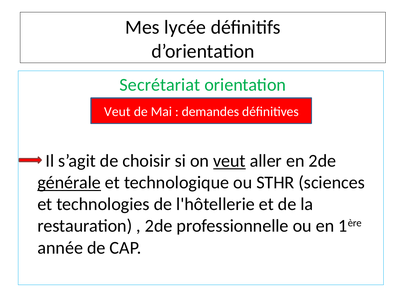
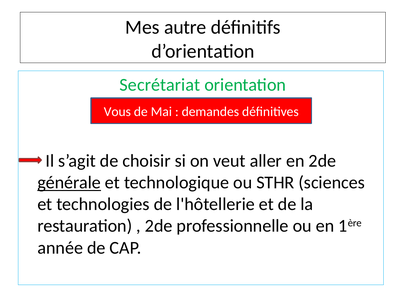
lycée: lycée -> autre
Veut at (117, 112): Veut -> Vous
veut at (229, 161) underline: present -> none
